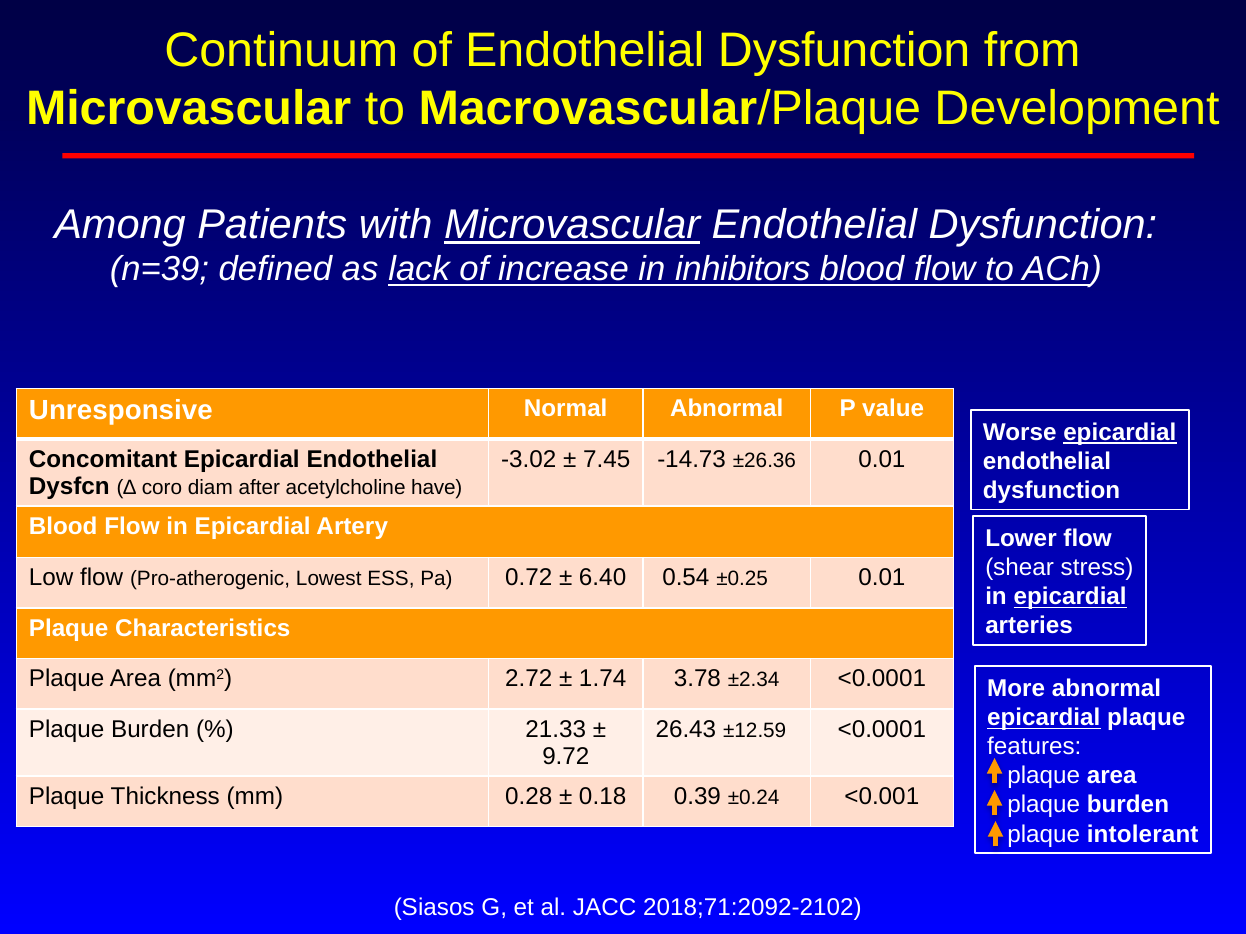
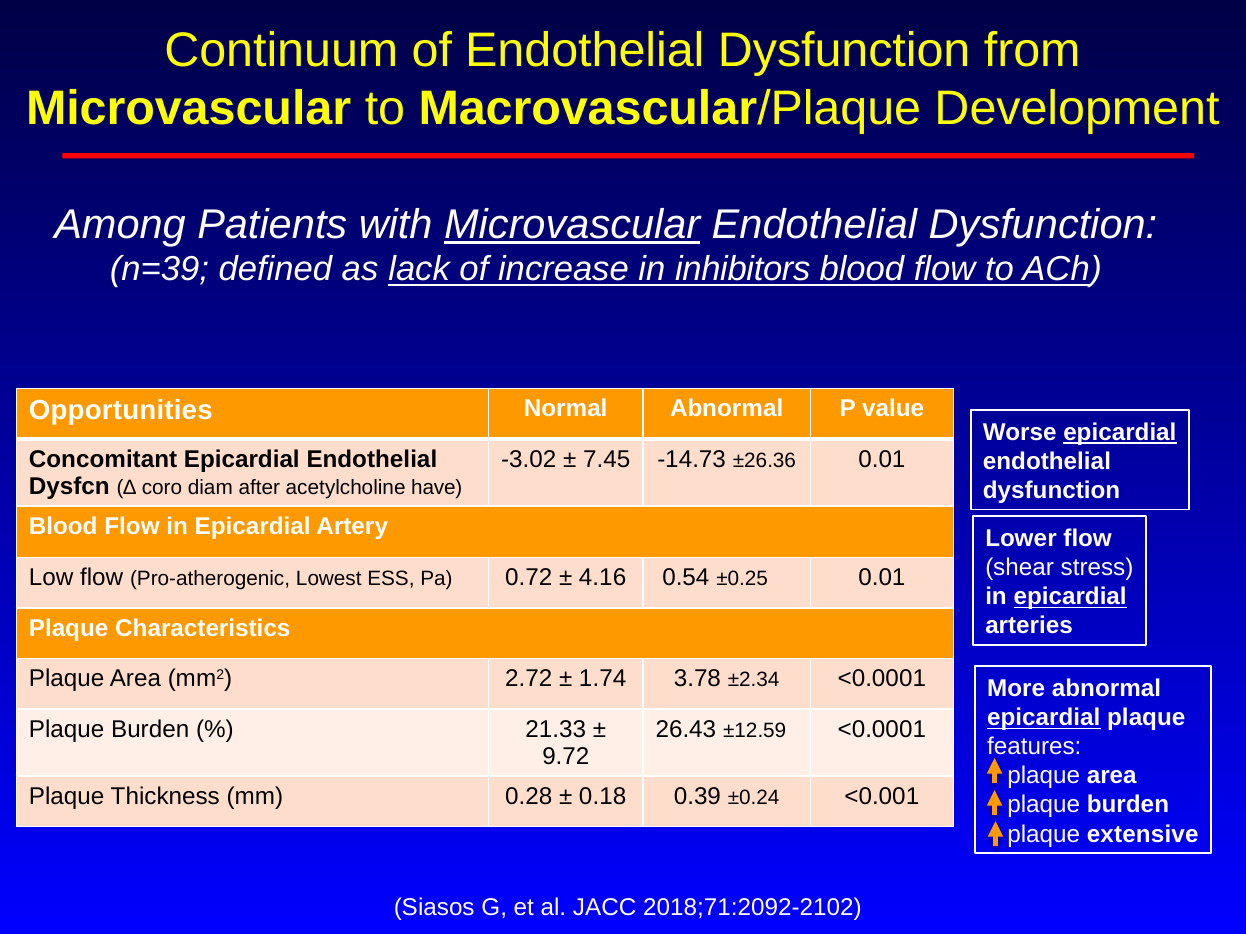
Unresponsive: Unresponsive -> Opportunities
6.40: 6.40 -> 4.16
intolerant: intolerant -> extensive
